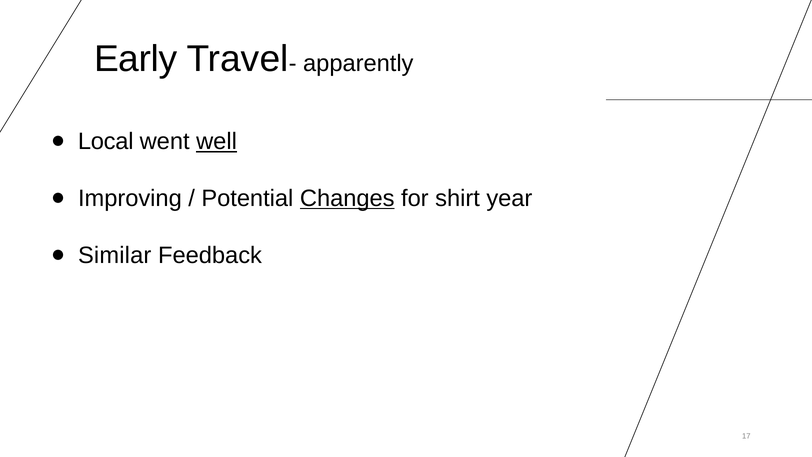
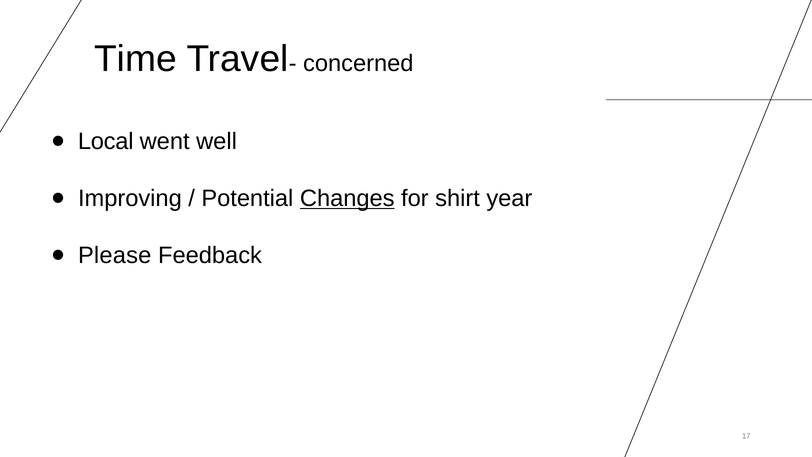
Early: Early -> Time
apparently: apparently -> concerned
well underline: present -> none
Similar: Similar -> Please
